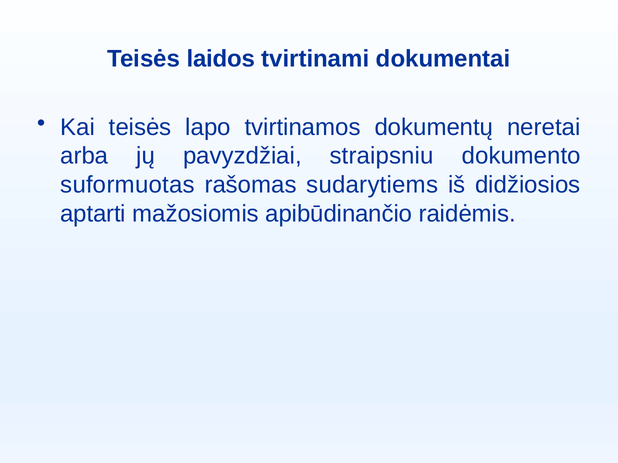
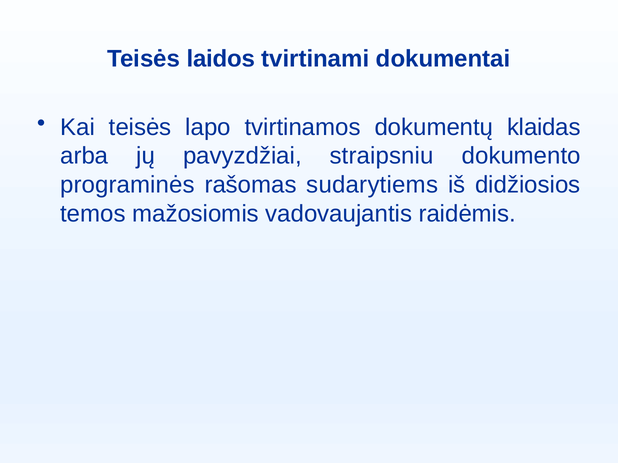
neretai: neretai -> klaidas
suformuotas: suformuotas -> programinės
aptarti: aptarti -> temos
apibūdinančio: apibūdinančio -> vadovaujantis
